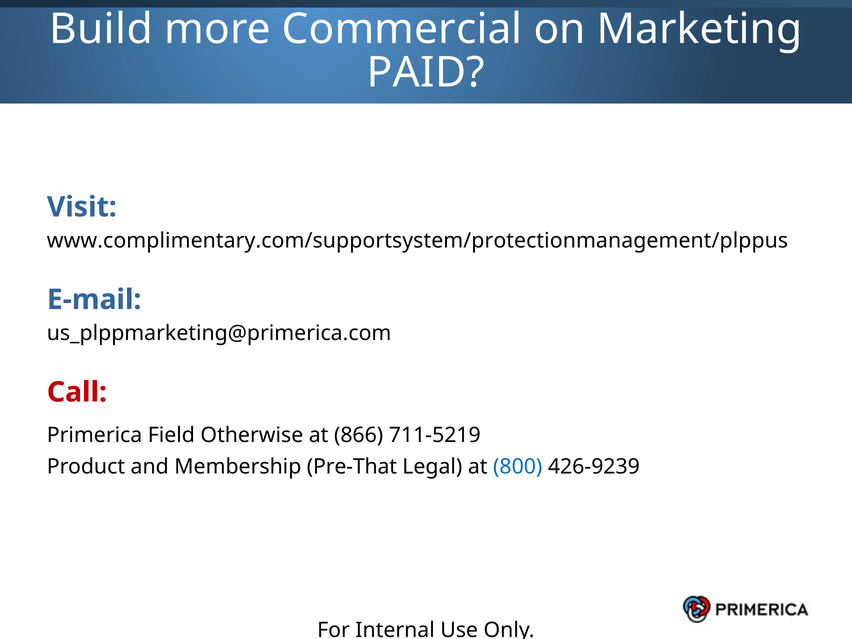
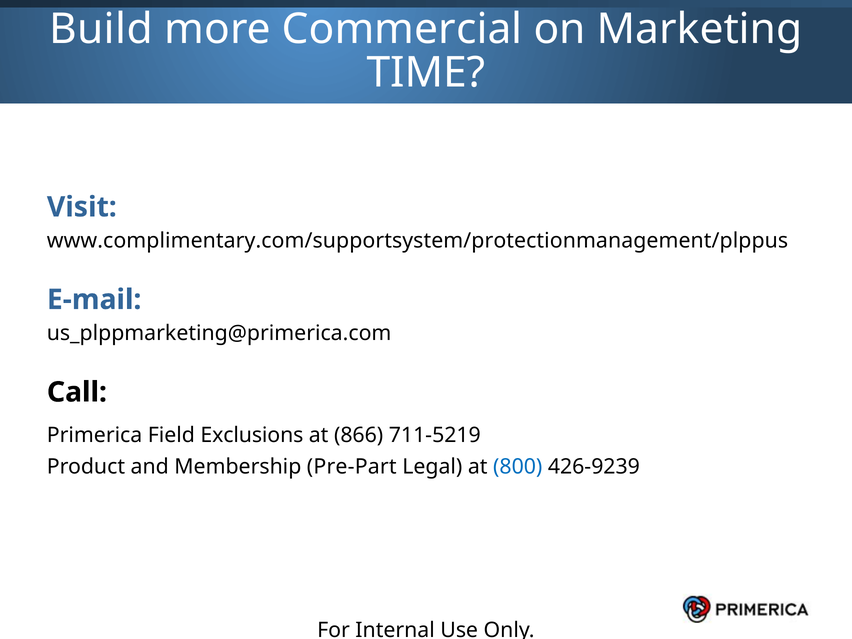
PAID: PAID -> TIME
Call colour: red -> black
Otherwise: Otherwise -> Exclusions
Pre-That: Pre-That -> Pre-Part
